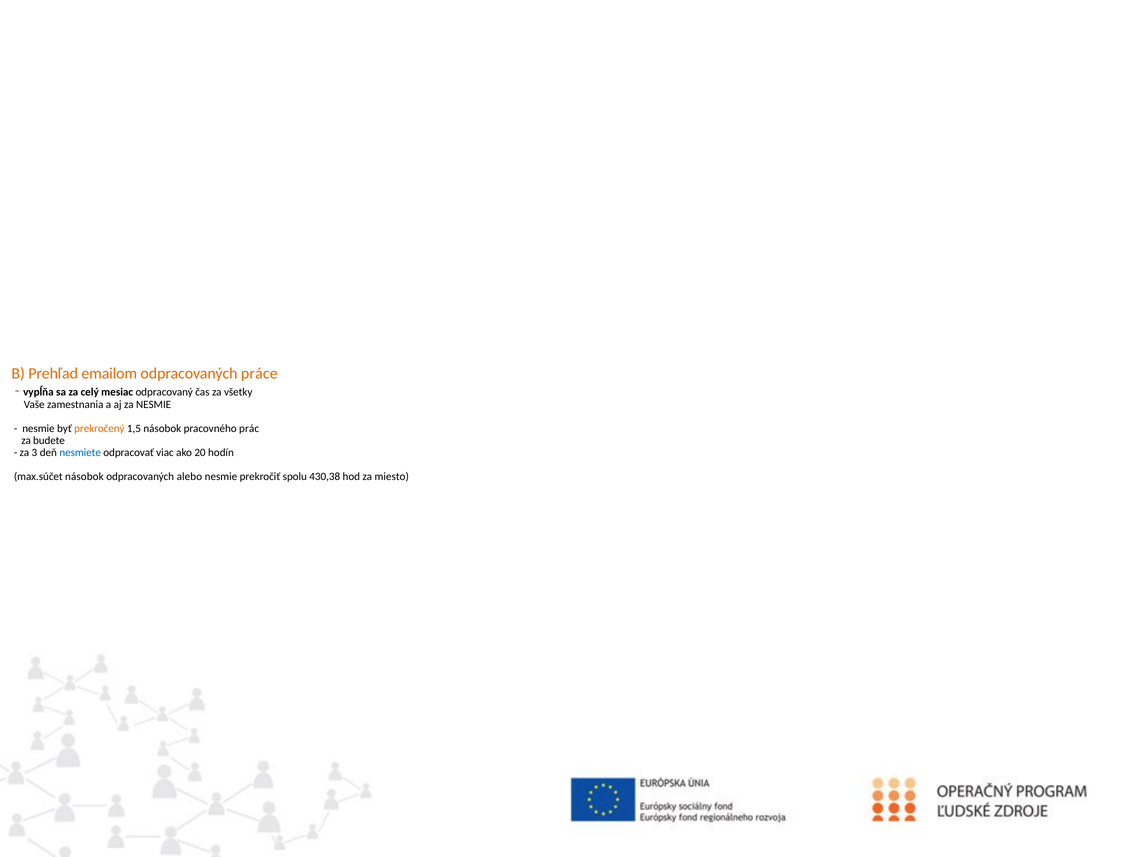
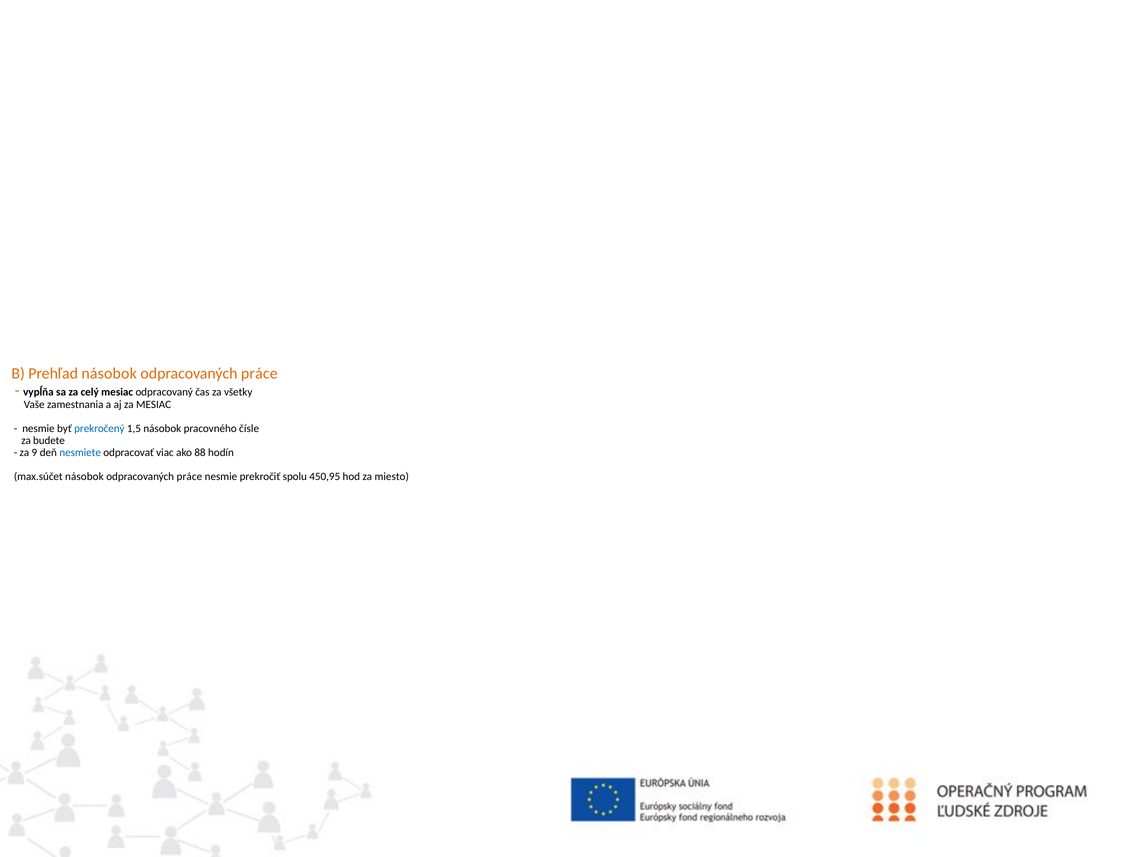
Prehľad emailom: emailom -> násobok
za NESMIE: NESMIE -> MESIAC
prekročený colour: orange -> blue
prác: prác -> čísle
3: 3 -> 9
20: 20 -> 88
alebo at (189, 476): alebo -> práce
430,38: 430,38 -> 450,95
